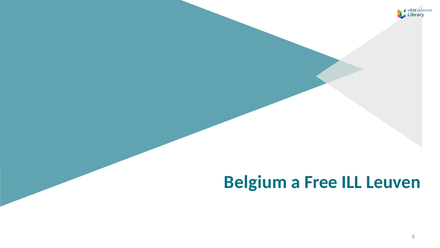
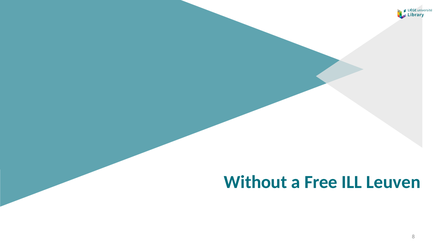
Belgium: Belgium -> Without
